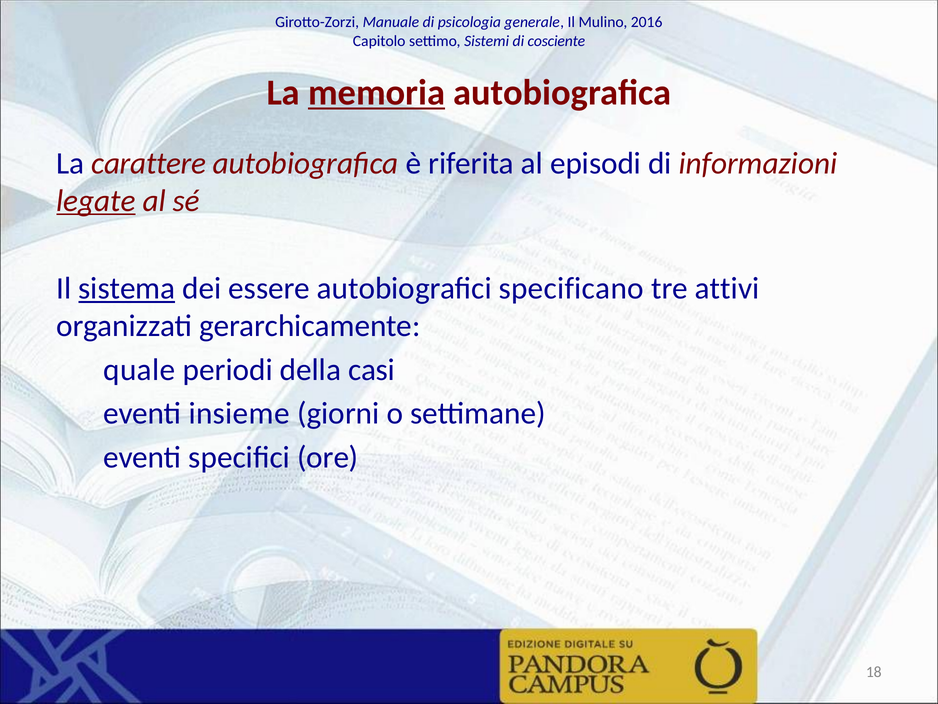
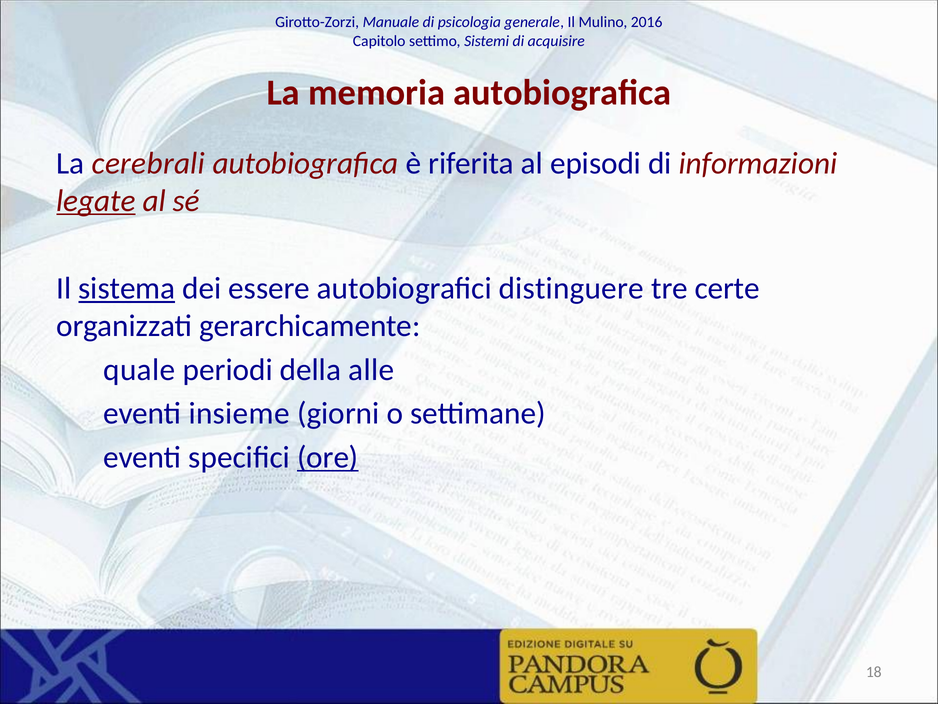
cosciente: cosciente -> acquisire
memoria underline: present -> none
carattere: carattere -> cerebrali
specificano: specificano -> distinguere
attivi: attivi -> certe
casi: casi -> alle
ore underline: none -> present
